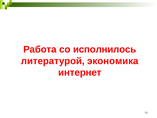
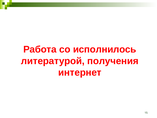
экономика: экономика -> получения
